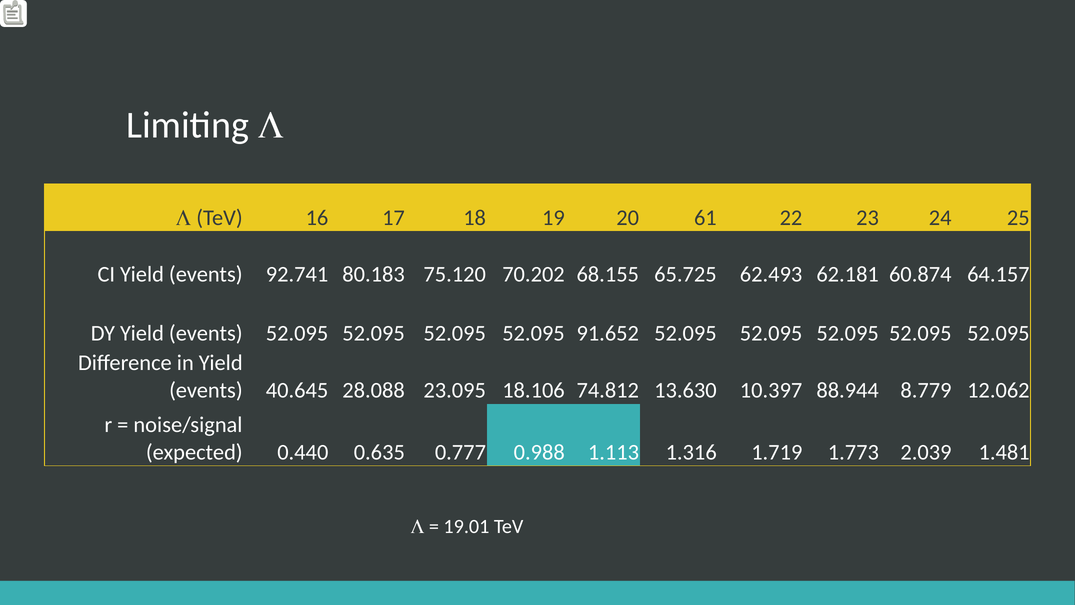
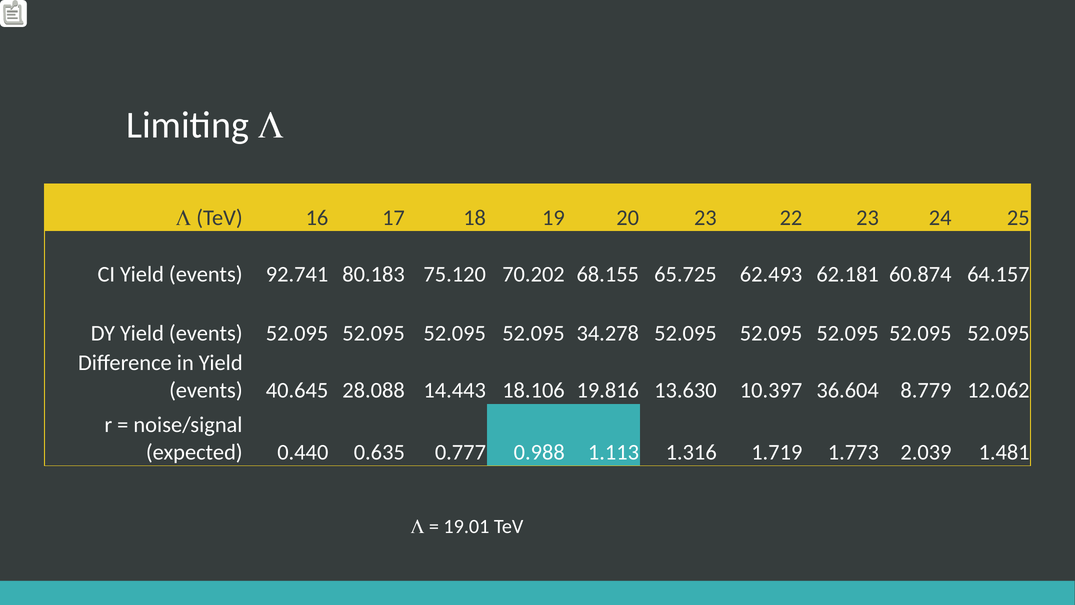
20 61: 61 -> 23
91.652: 91.652 -> 34.278
23.095: 23.095 -> 14.443
74.812: 74.812 -> 19.816
88.944: 88.944 -> 36.604
